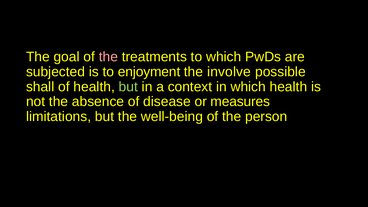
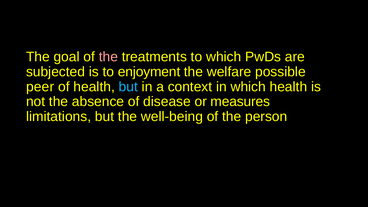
involve: involve -> welfare
shall: shall -> peer
but at (128, 87) colour: light green -> light blue
